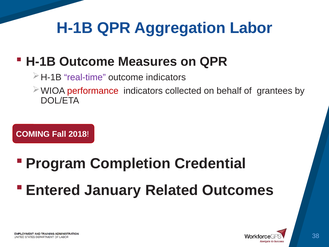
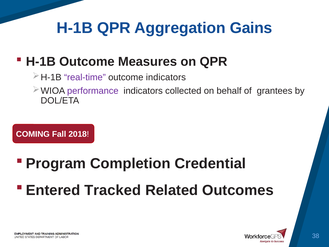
Labor: Labor -> Gains
performance colour: red -> purple
January: January -> Tracked
